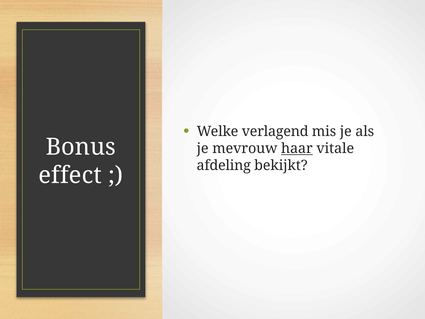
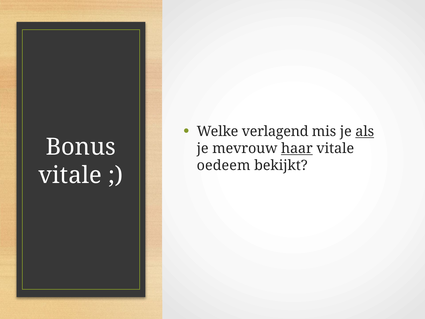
als underline: none -> present
afdeling: afdeling -> oedeem
effect at (70, 175): effect -> vitale
